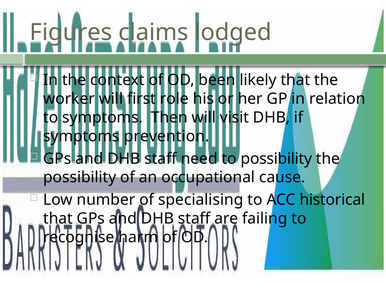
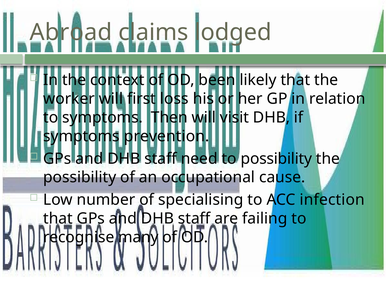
Figures: Figures -> Abroad
role: role -> loss
historical: historical -> infection
harm: harm -> many
